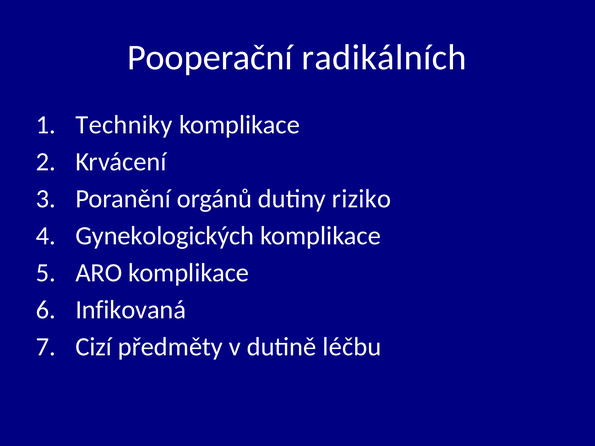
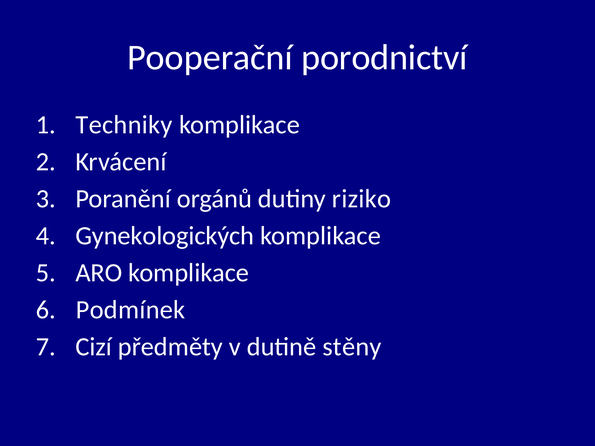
radikálních: radikálních -> porodnictví
Infikovaná: Infikovaná -> Podmínek
léčbu: léčbu -> stěny
